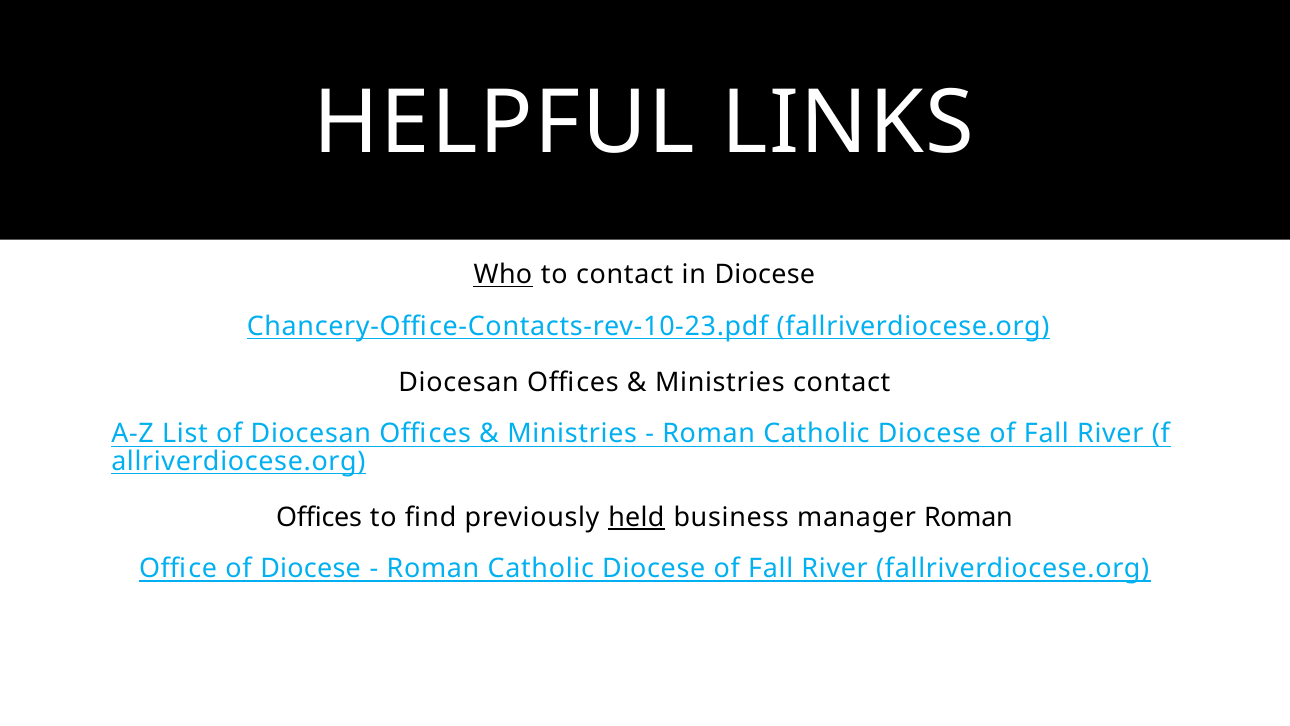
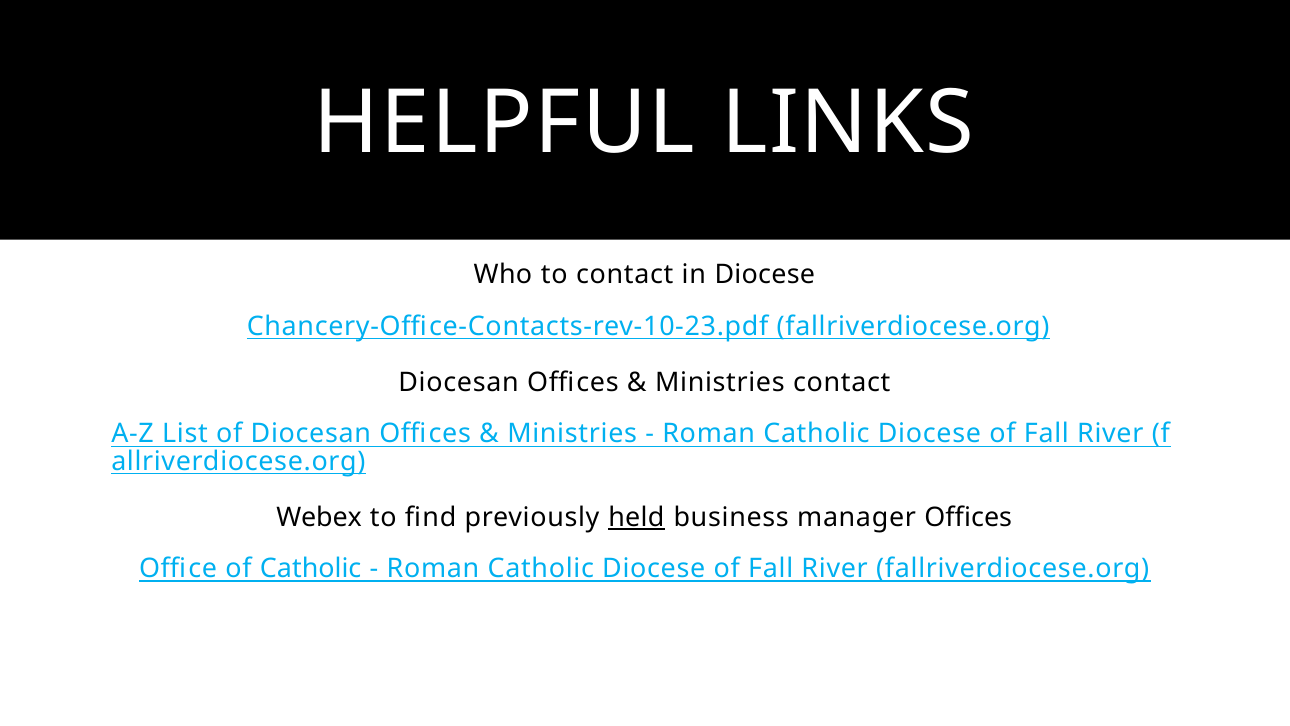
Who underline: present -> none
Offices at (319, 517): Offices -> Webex
manager Roman: Roman -> Offices
of Diocese: Diocese -> Catholic
